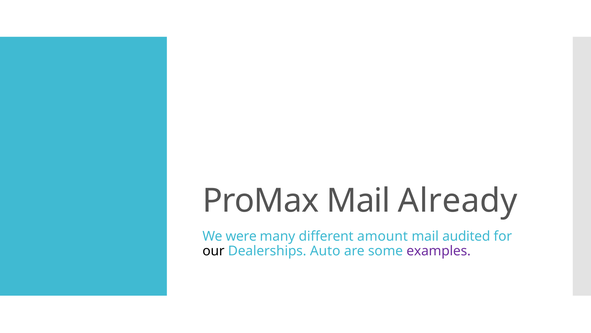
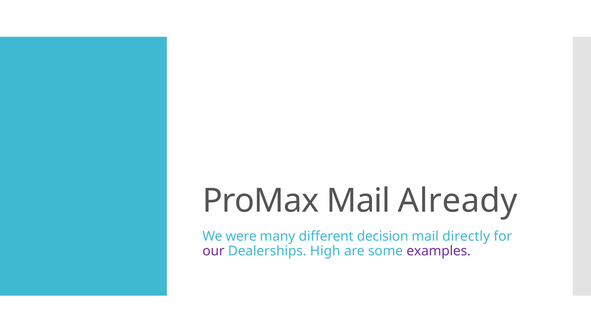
amount: amount -> decision
audited: audited -> directly
our colour: black -> purple
Auto: Auto -> High
